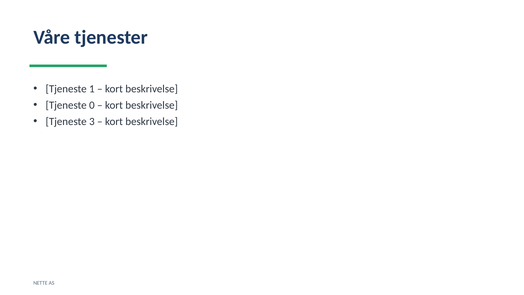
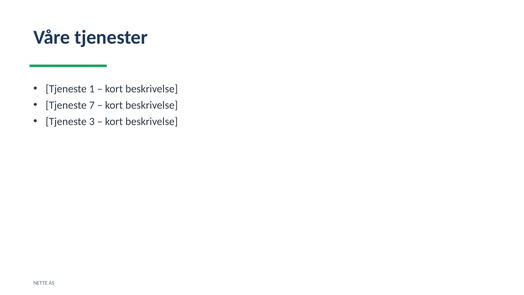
0: 0 -> 7
